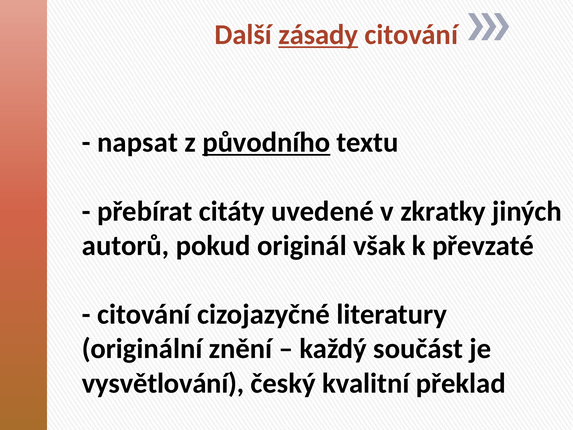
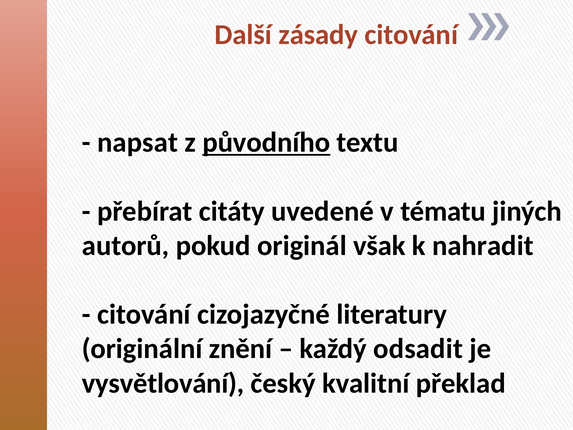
zásady underline: present -> none
zkratky: zkratky -> tématu
převzaté: převzaté -> nahradit
součást: součást -> odsadit
